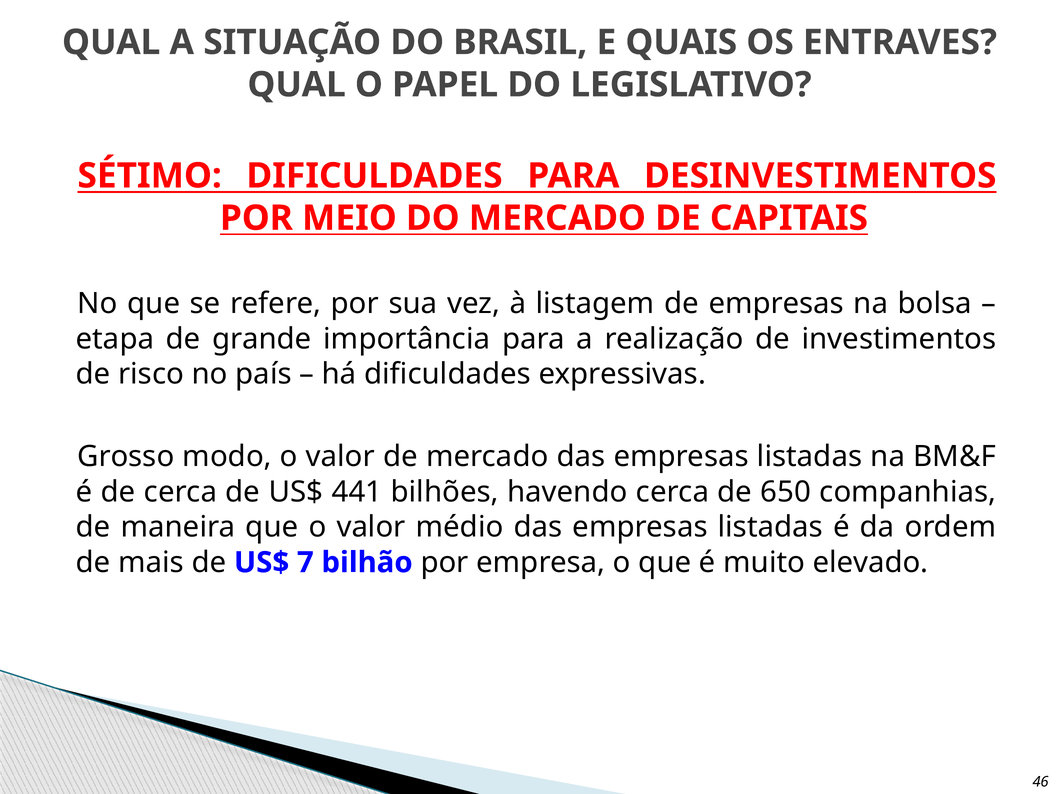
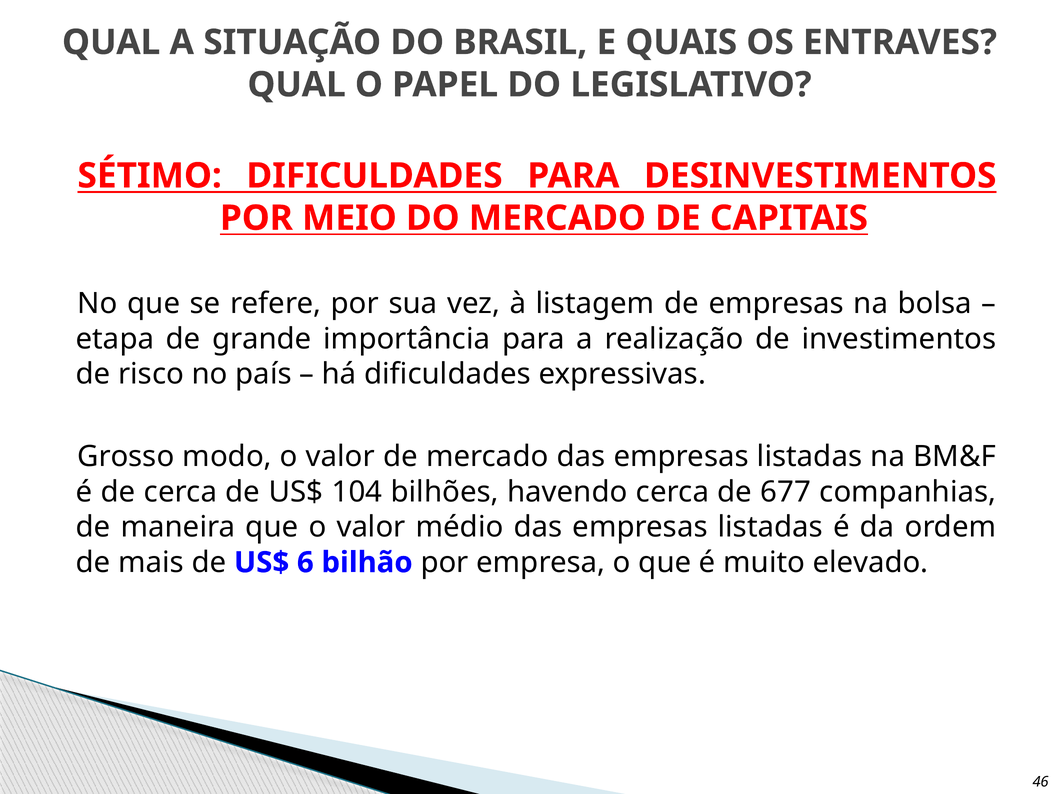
441: 441 -> 104
650: 650 -> 677
7: 7 -> 6
